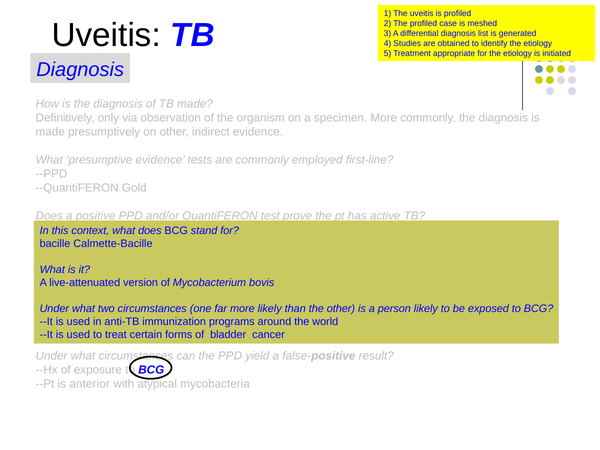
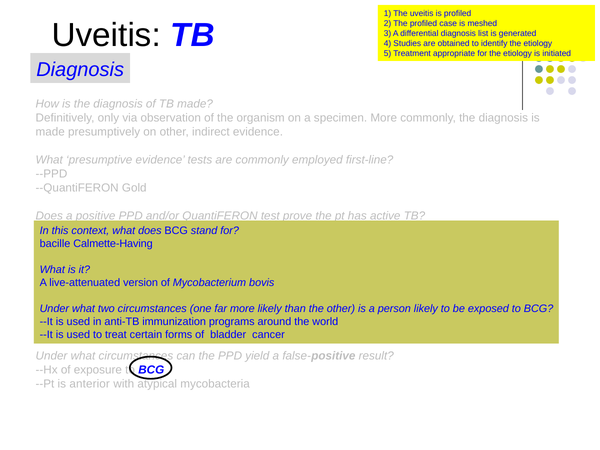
Calmette-Bacille: Calmette-Bacille -> Calmette-Having
